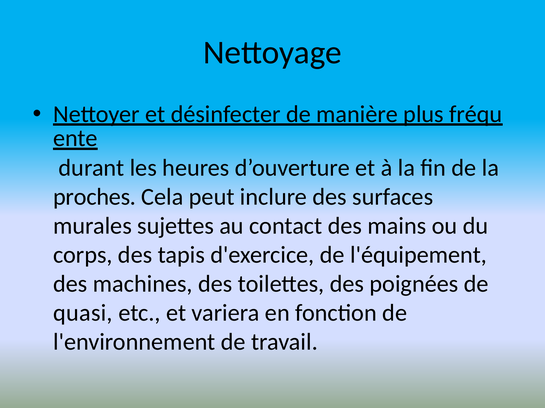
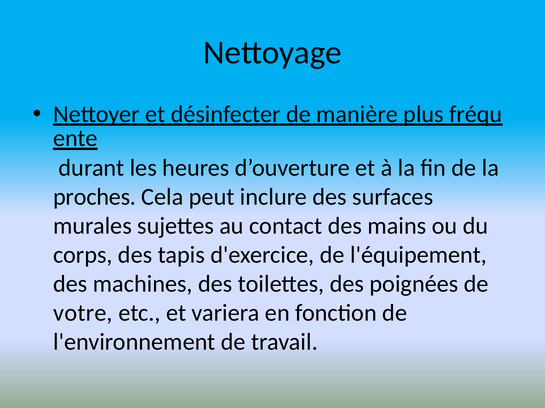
quasi: quasi -> votre
